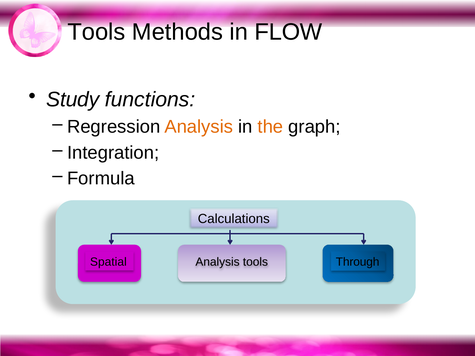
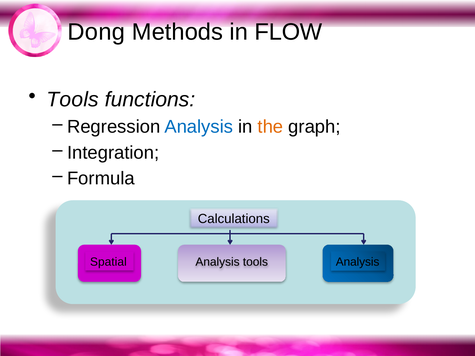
Tools at (96, 32): Tools -> Dong
Study at (73, 100): Study -> Tools
Analysis at (199, 127) colour: orange -> blue
tools Through: Through -> Analysis
